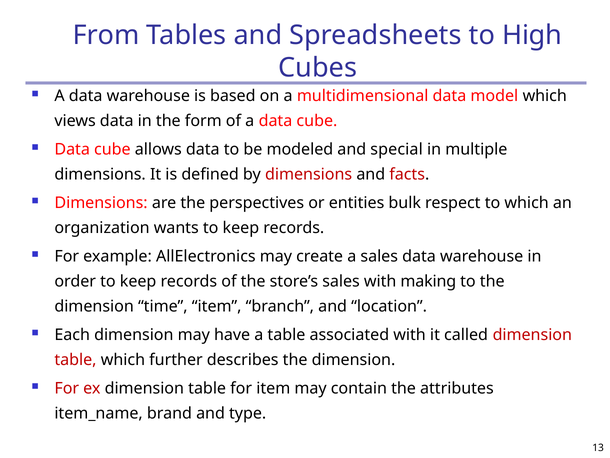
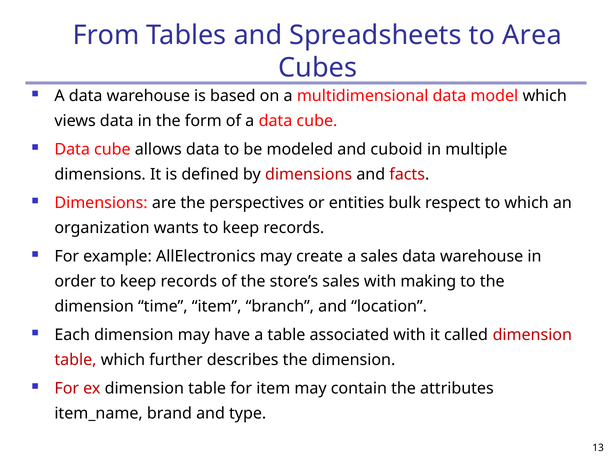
High: High -> Area
special: special -> cuboid
